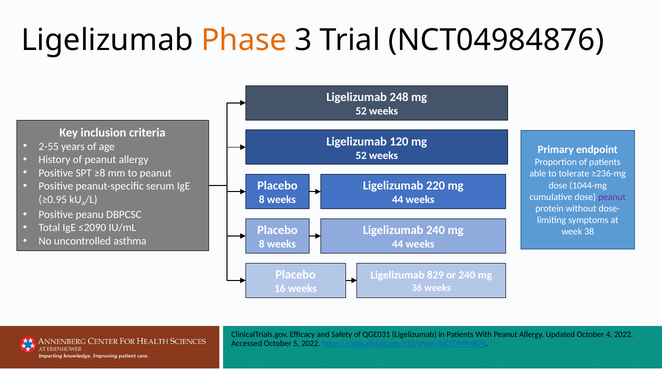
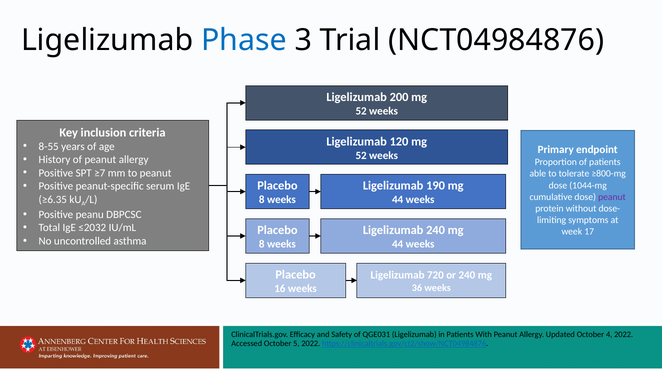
Phase colour: orange -> blue
248: 248 -> 200
2-55: 2-55 -> 8-55
≥8: ≥8 -> ≥7
≥236-mg: ≥236-mg -> ≥800-mg
220: 220 -> 190
≥0.95: ≥0.95 -> ≥6.35
≤2090: ≤2090 -> ≤2032
38: 38 -> 17
829: 829 -> 720
